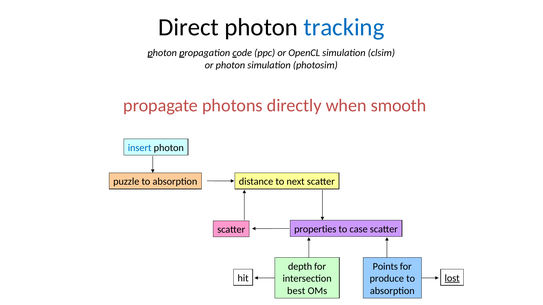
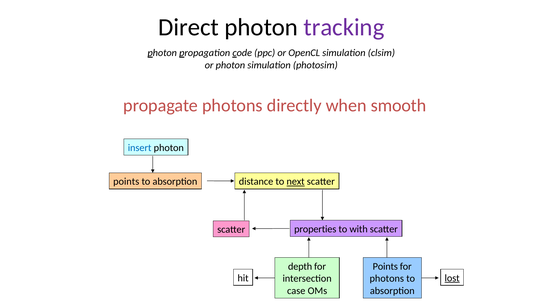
tracking colour: blue -> purple
puzzle at (126, 182): puzzle -> points
next underline: none -> present
case: case -> with
produce at (387, 279): produce -> photons
best: best -> case
